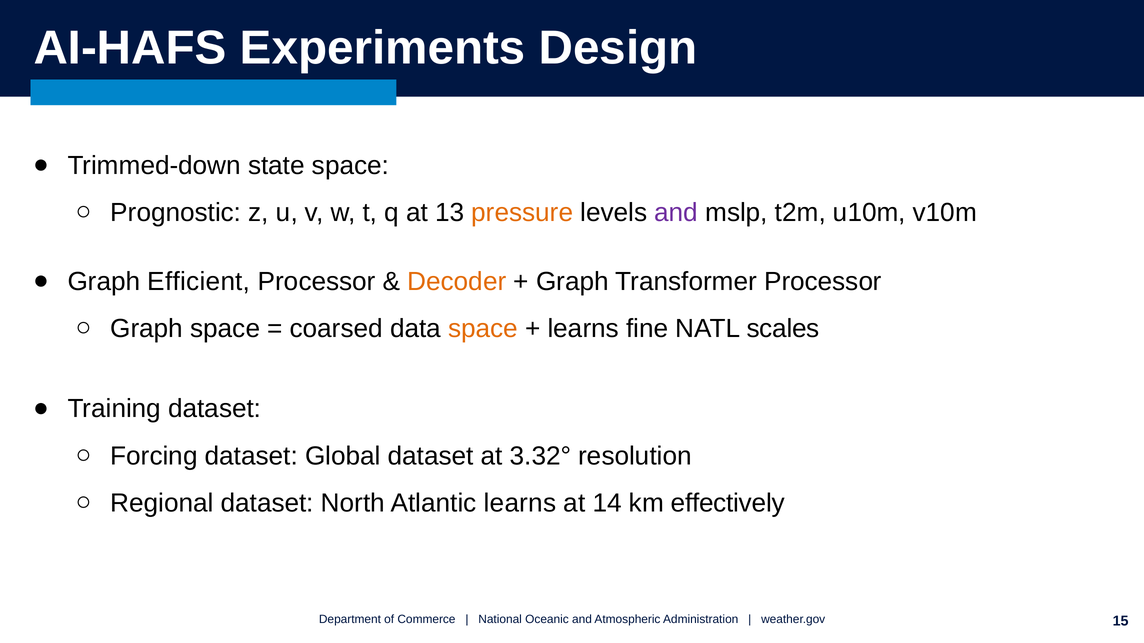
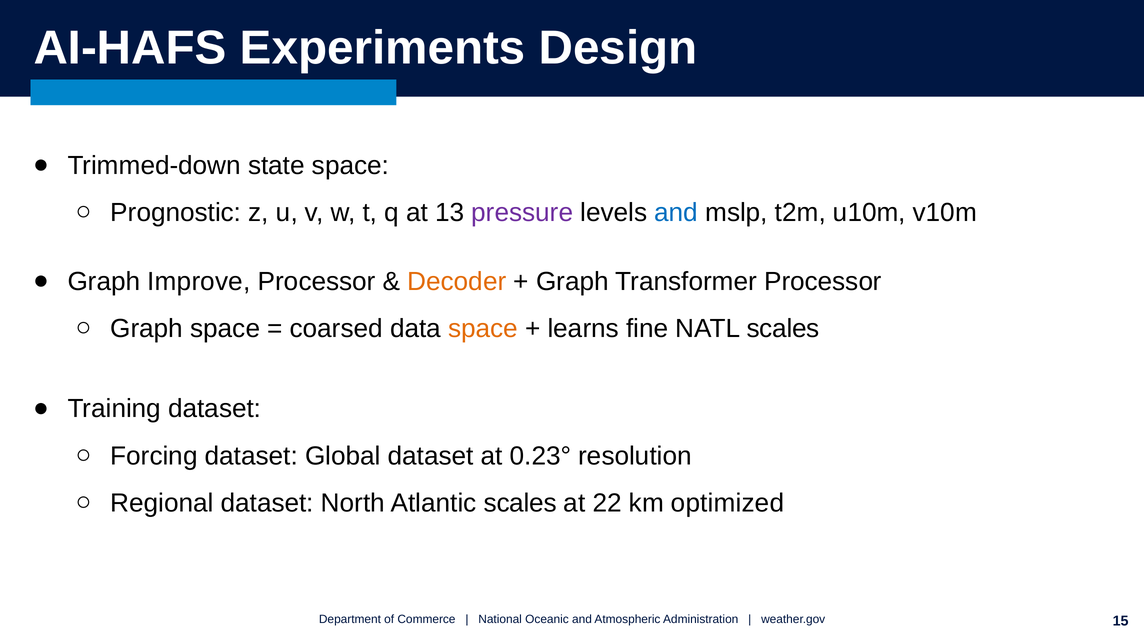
pressure colour: orange -> purple
and at (676, 213) colour: purple -> blue
Efficient: Efficient -> Improve
3.32°: 3.32° -> 0.23°
Atlantic learns: learns -> scales
14: 14 -> 22
effectively: effectively -> optimized
